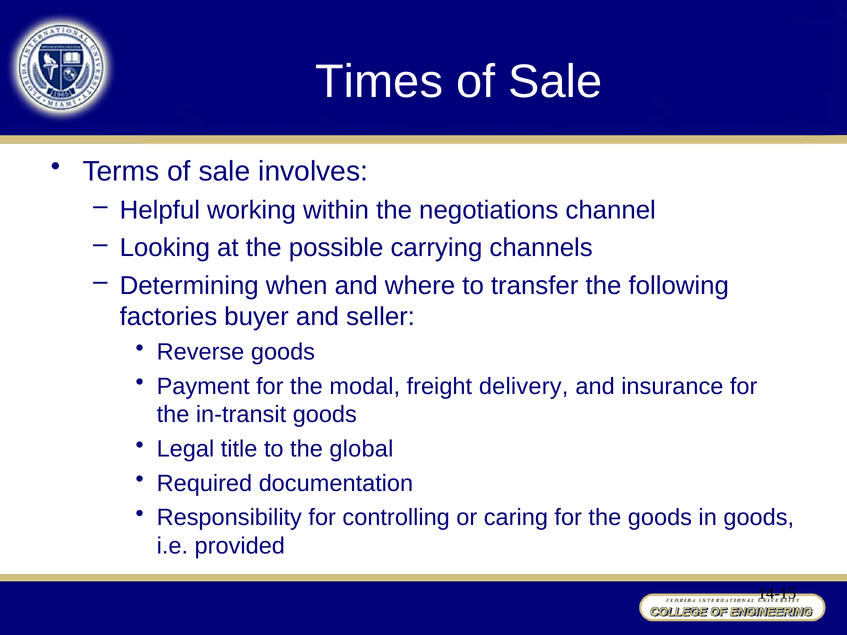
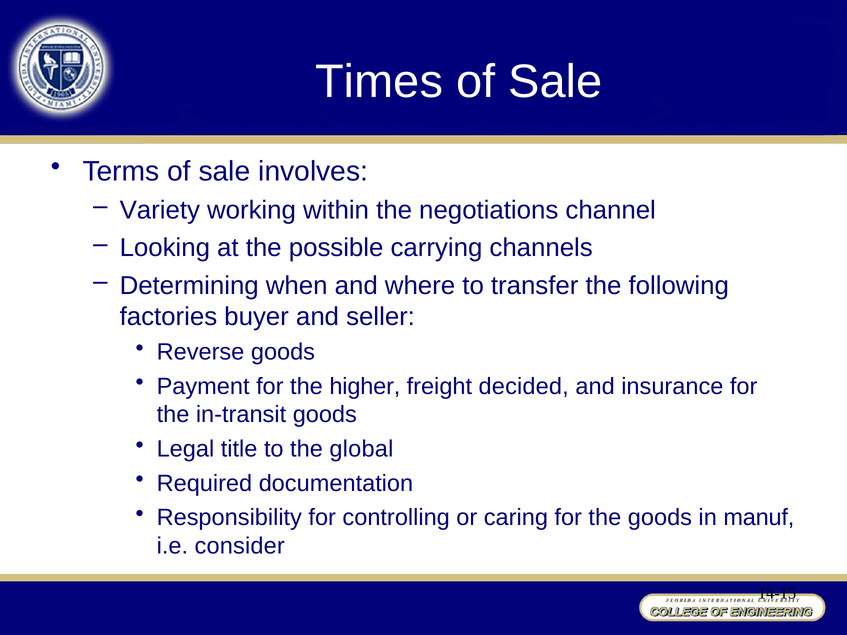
Helpful: Helpful -> Variety
modal: modal -> higher
delivery: delivery -> decided
in goods: goods -> manuf
provided: provided -> consider
